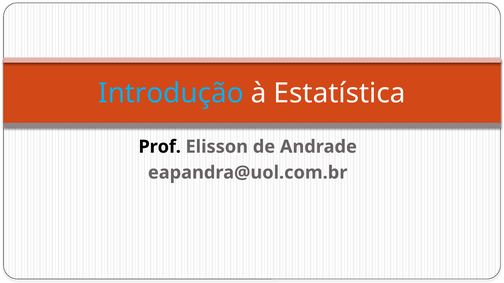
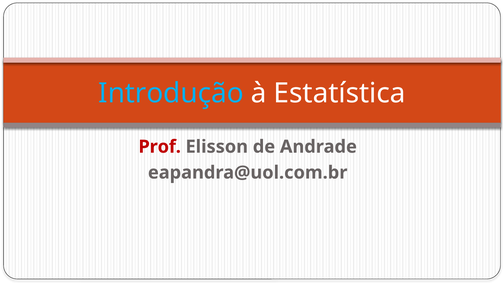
Prof colour: black -> red
